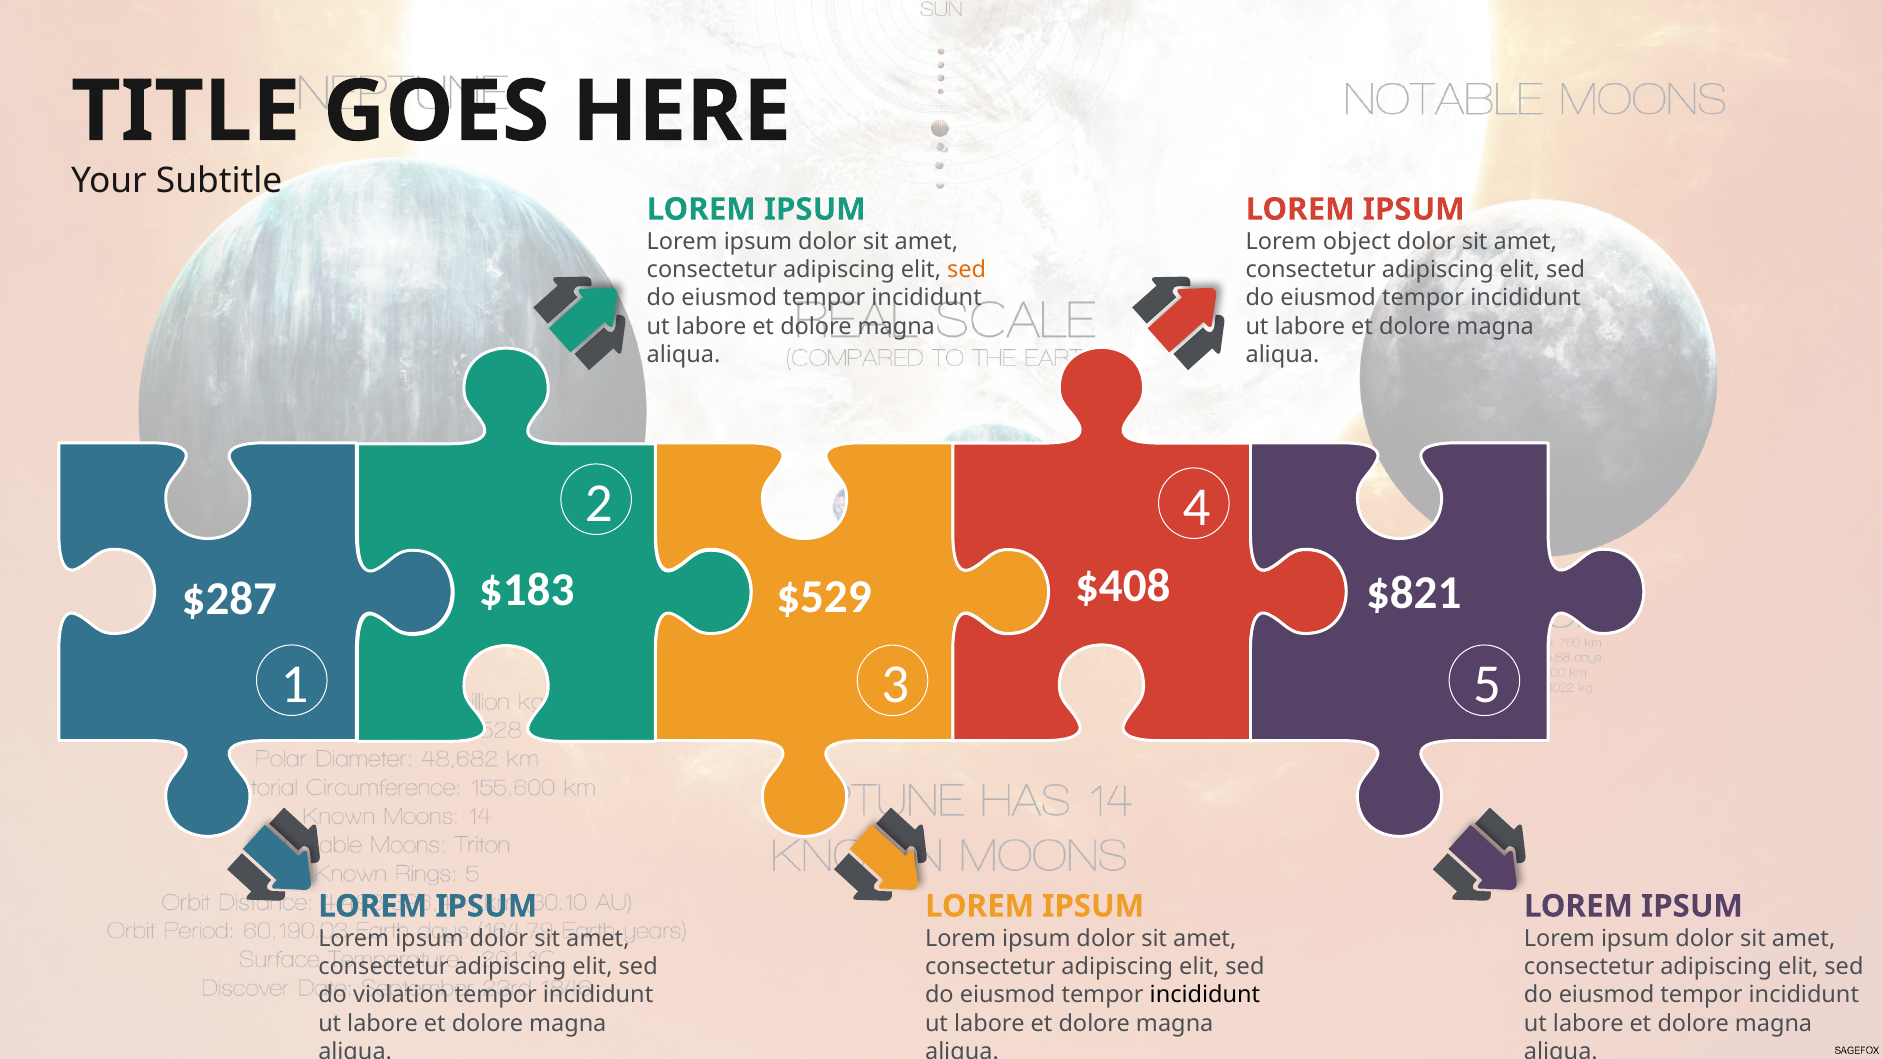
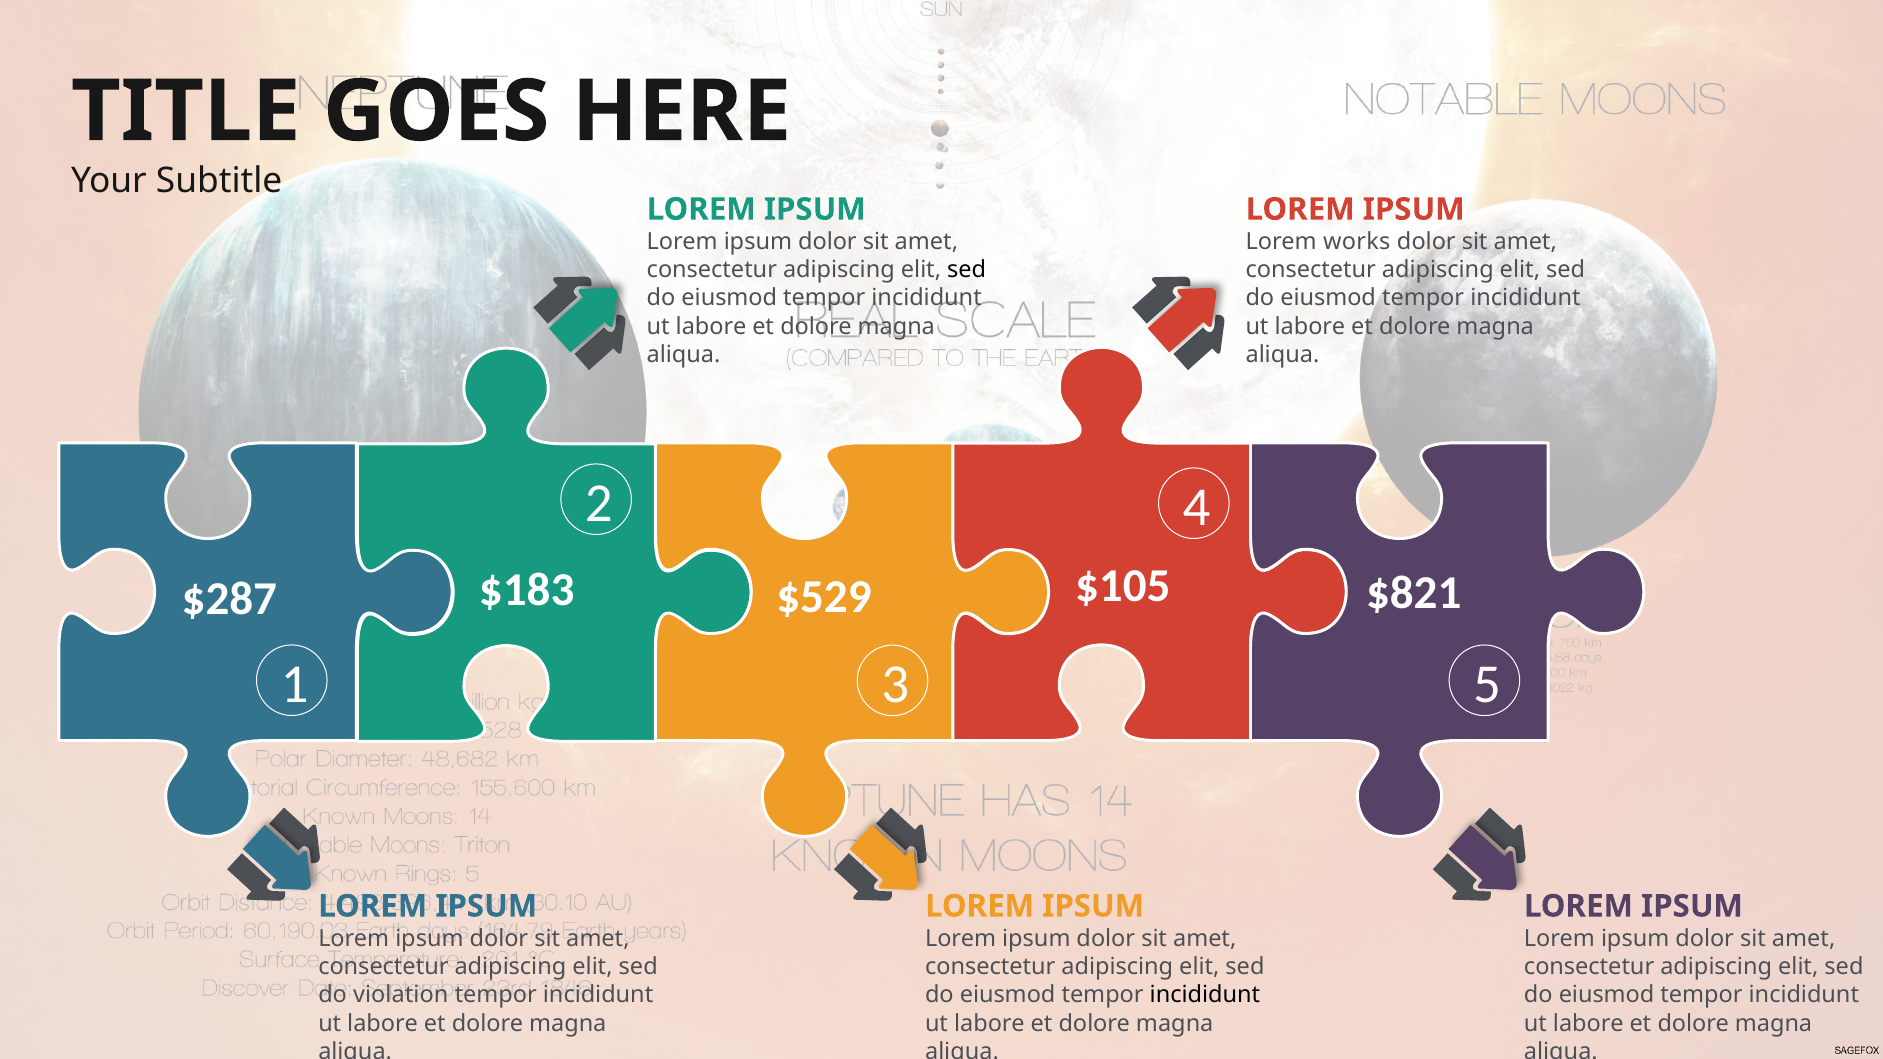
object: object -> works
sed at (967, 270) colour: orange -> black
$408: $408 -> $105
